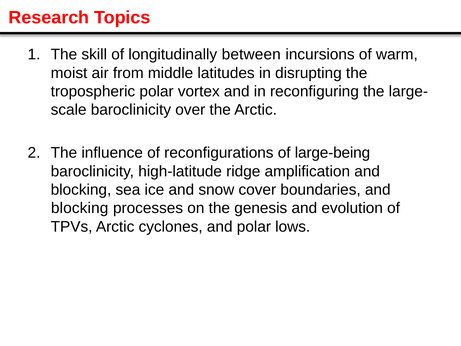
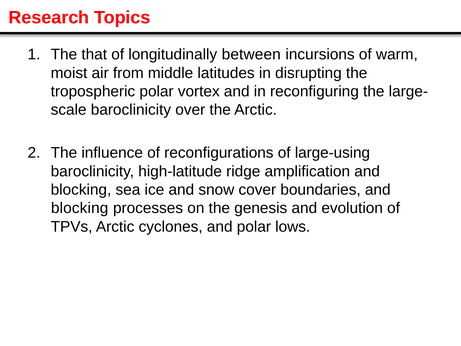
skill: skill -> that
large-being: large-being -> large-using
